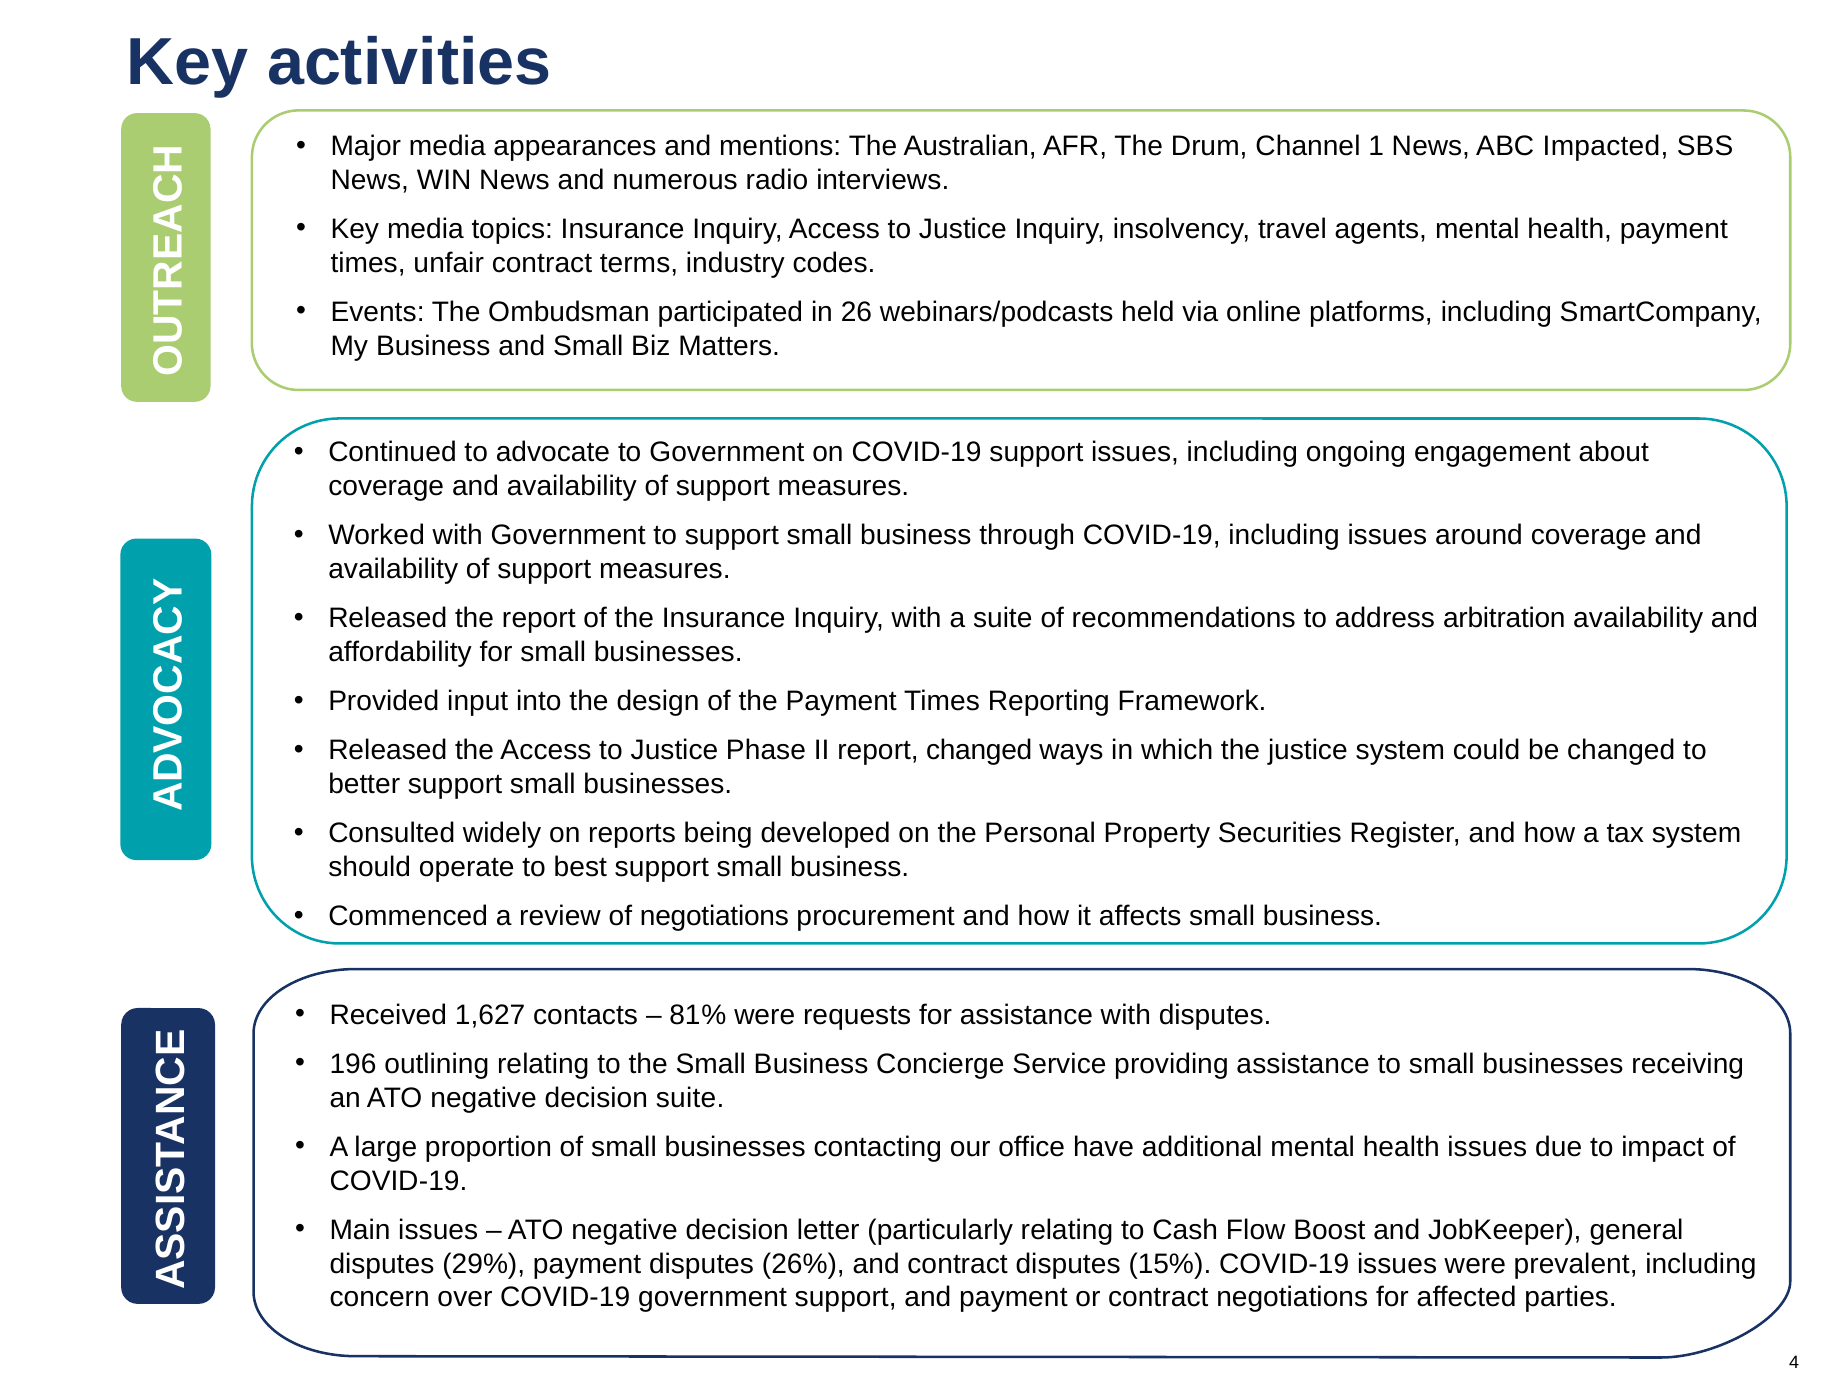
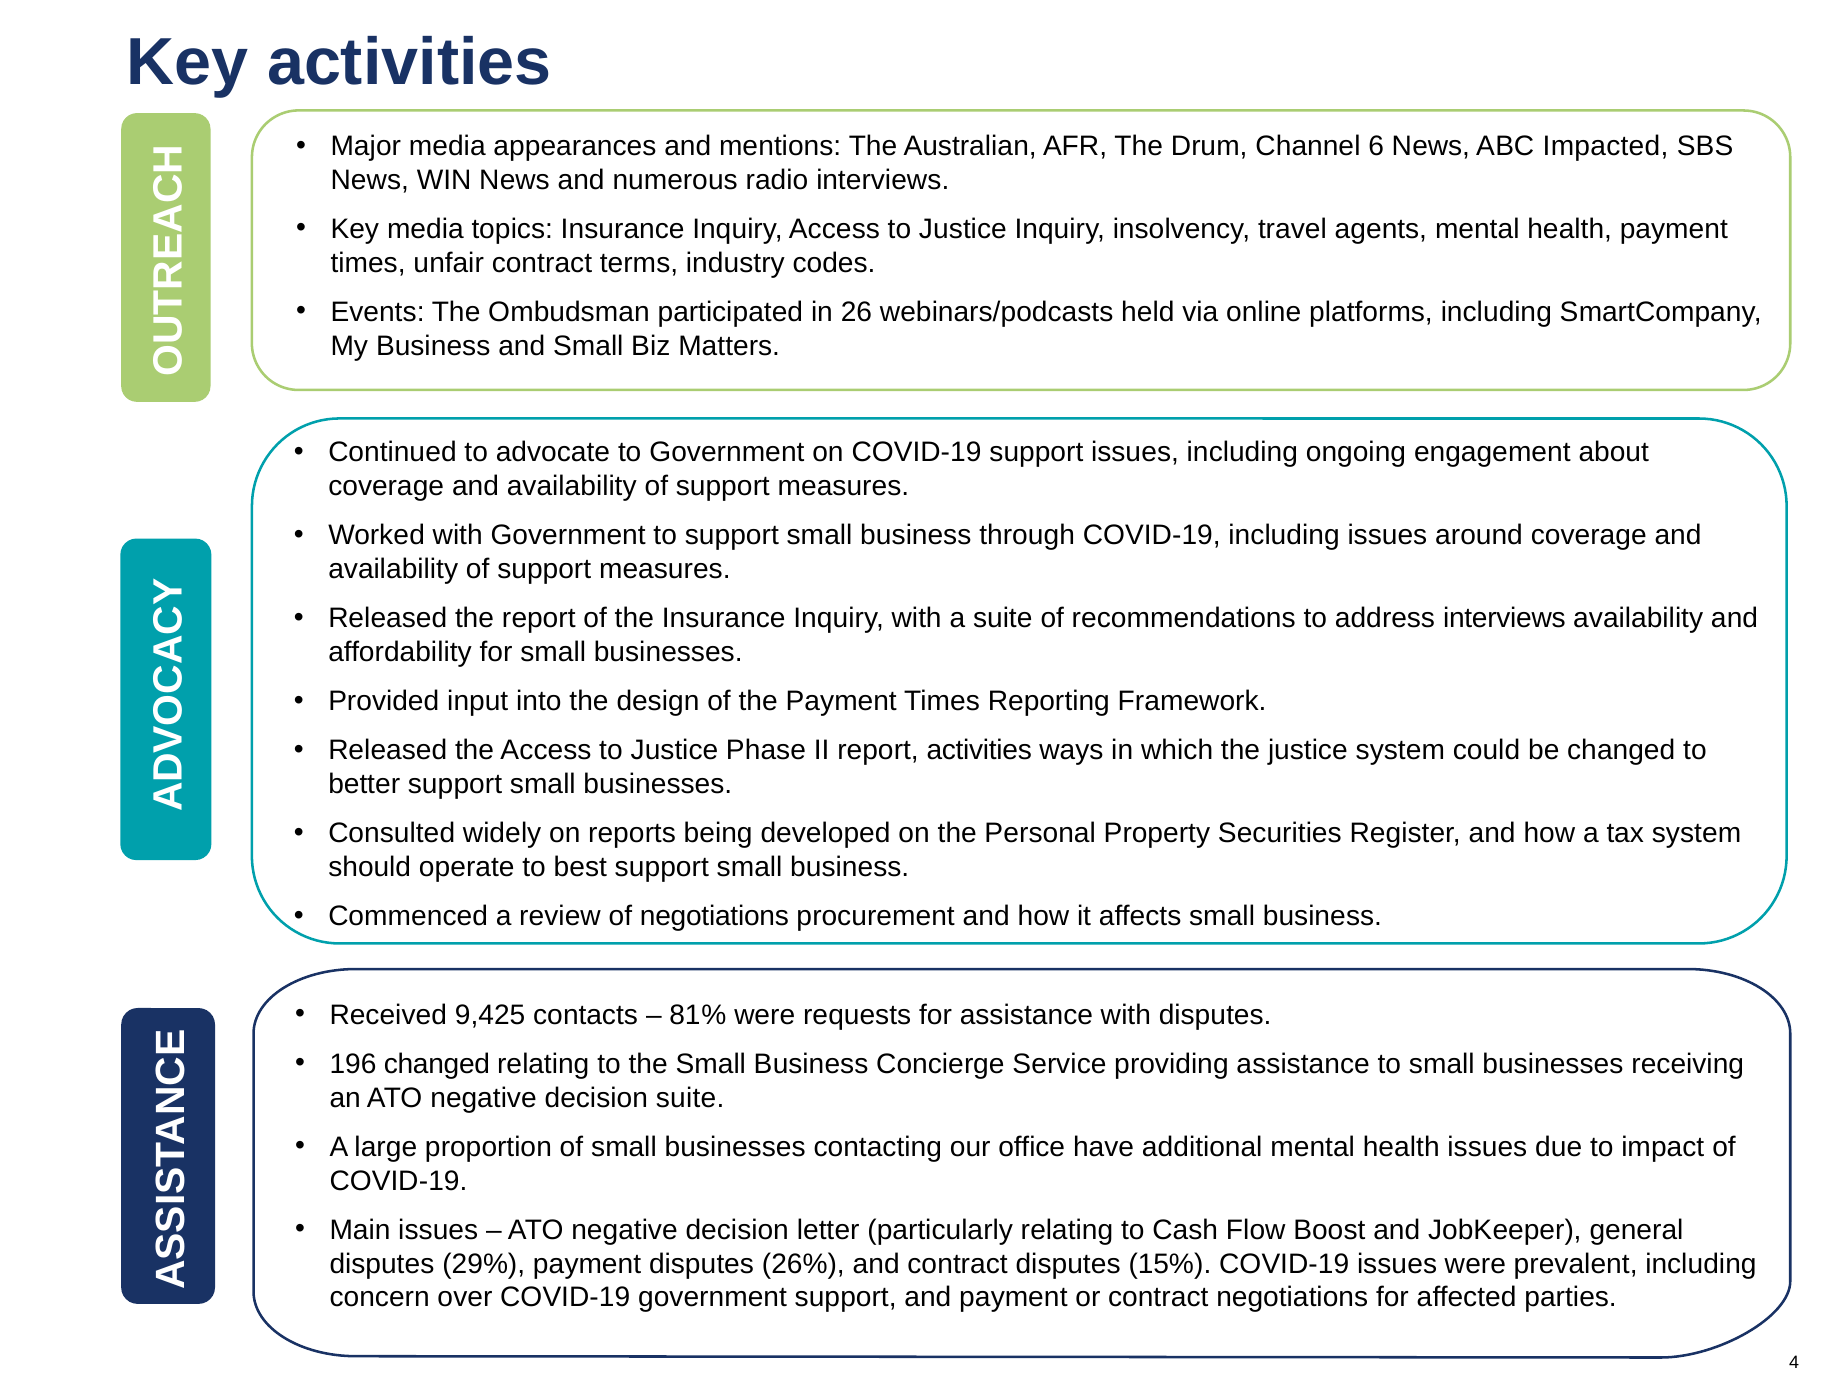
1: 1 -> 6
address arbitration: arbitration -> interviews
report changed: changed -> activities
1,627: 1,627 -> 9,425
196 outlining: outlining -> changed
